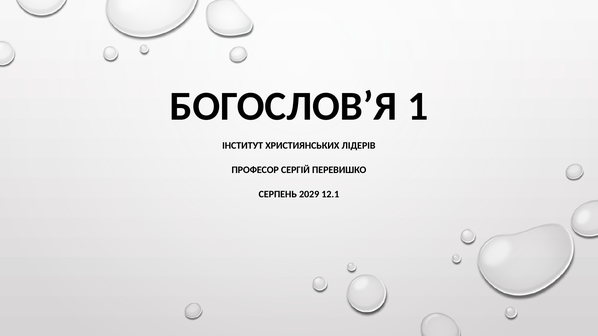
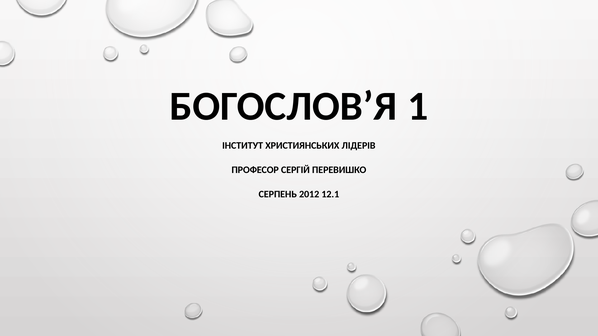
2029: 2029 -> 2012
